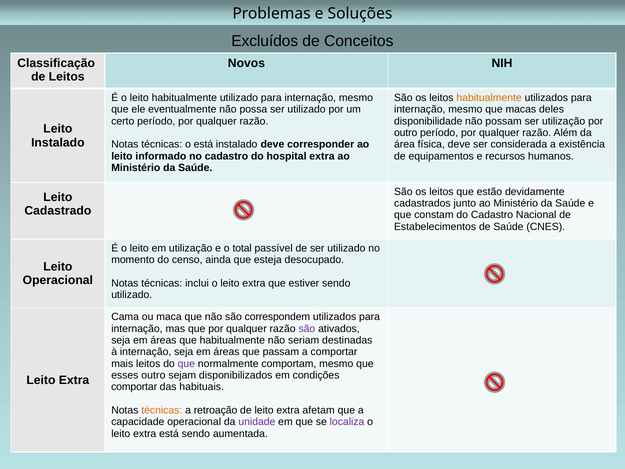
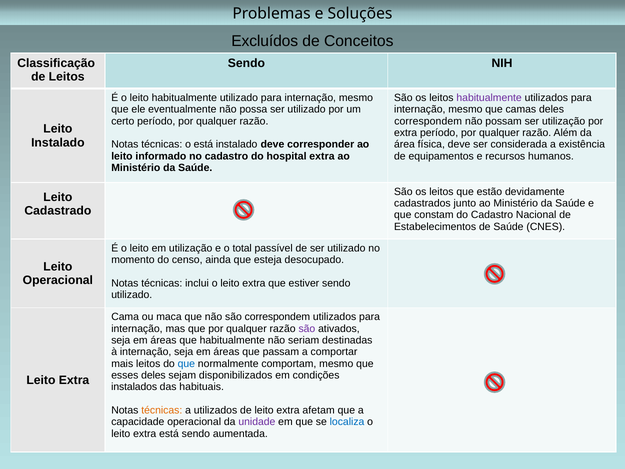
Novos at (246, 63): Novos -> Sendo
habitualmente at (489, 98) colour: orange -> purple
macas: macas -> camas
disponibilidade at (428, 121): disponibilidade -> correspondem
outro at (406, 133): outro -> extra
que at (186, 363) colour: purple -> blue
esses outro: outro -> deles
comportar at (134, 387): comportar -> instalados
a retroação: retroação -> utilizados
localiza colour: purple -> blue
